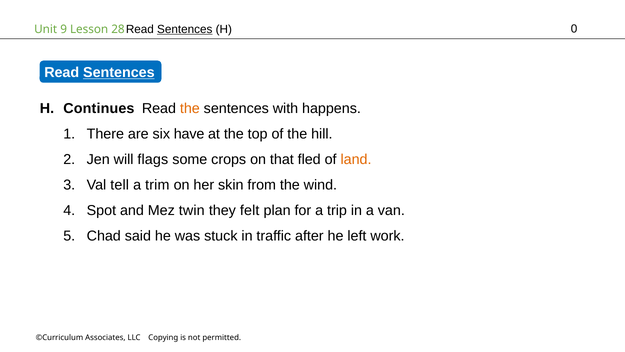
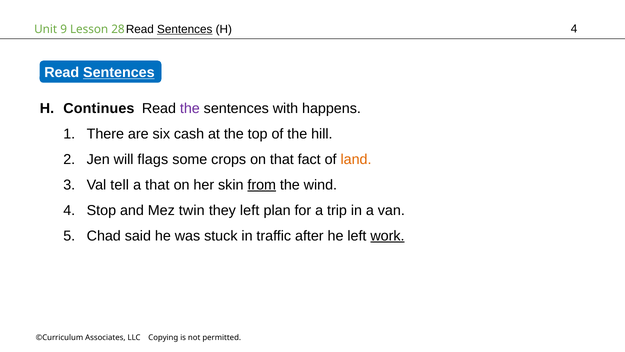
0 at (574, 29): 0 -> 4
the at (190, 109) colour: orange -> purple
have: have -> cash
fled: fled -> fact
a trim: trim -> that
from underline: none -> present
Spot: Spot -> Stop
they felt: felt -> left
work underline: none -> present
